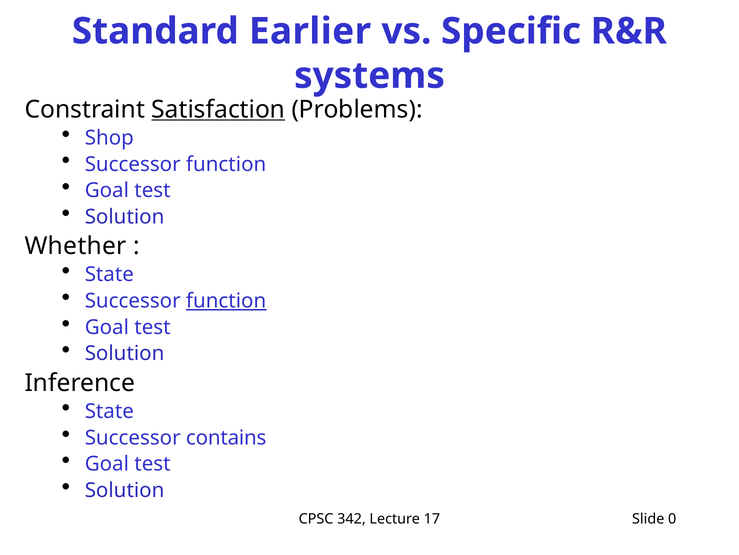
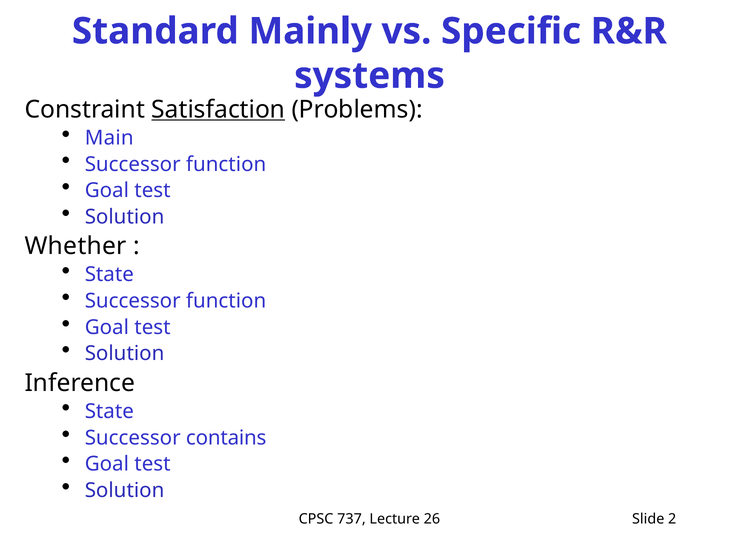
Earlier: Earlier -> Mainly
Shop: Shop -> Main
function at (226, 301) underline: present -> none
342: 342 -> 737
17: 17 -> 26
0: 0 -> 2
